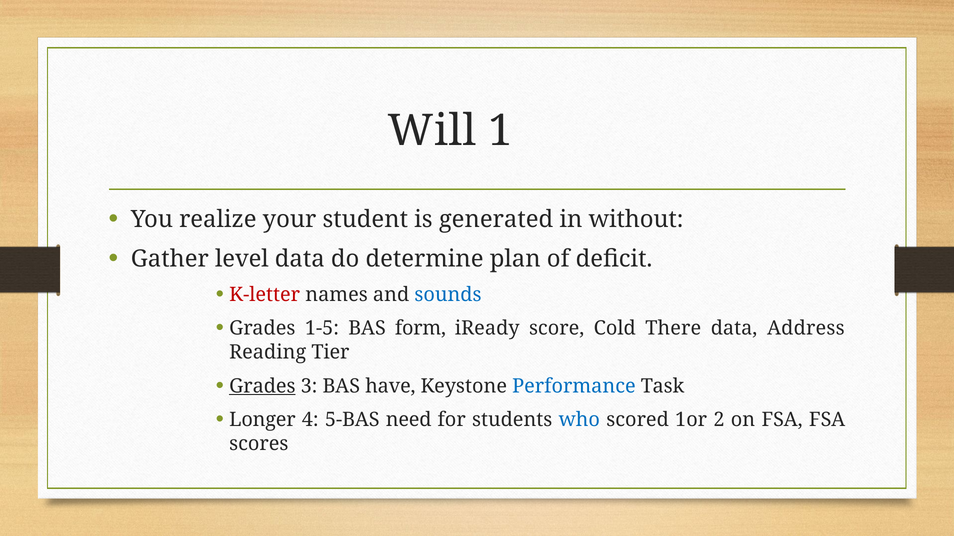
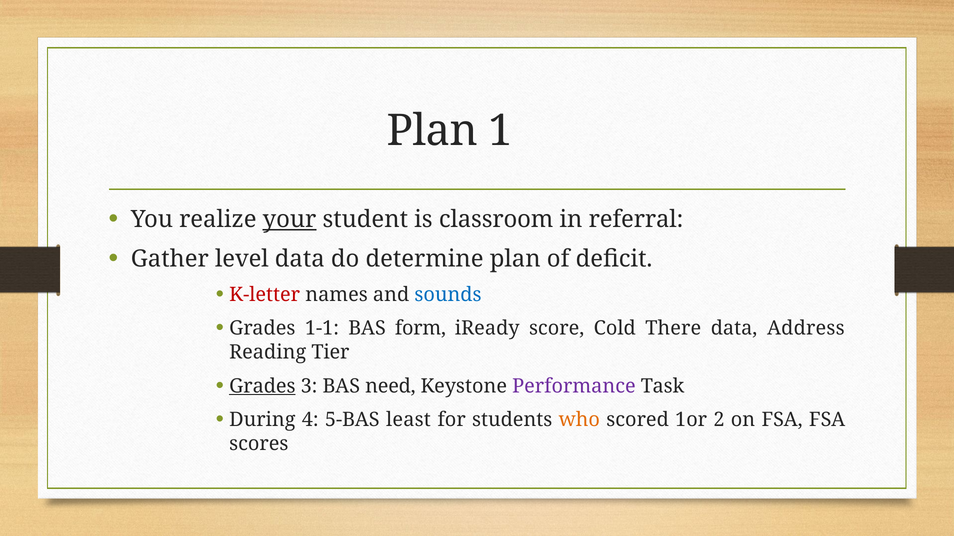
Will at (432, 131): Will -> Plan
your underline: none -> present
generated: generated -> classroom
without: without -> referral
1-5: 1-5 -> 1-1
have: have -> need
Performance colour: blue -> purple
Longer: Longer -> During
need: need -> least
who colour: blue -> orange
